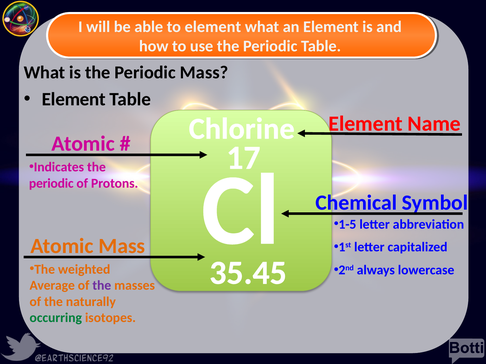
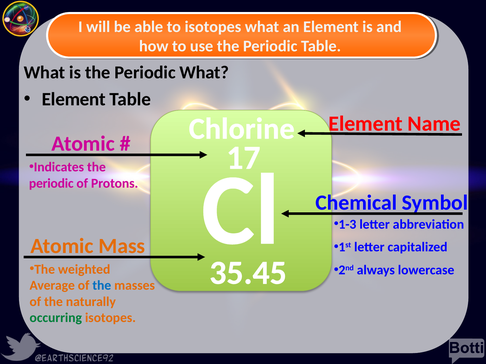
to element: element -> isotopes
Periodic Mass: Mass -> What
1-5: 1-5 -> 1-3
the at (102, 286) colour: purple -> blue
